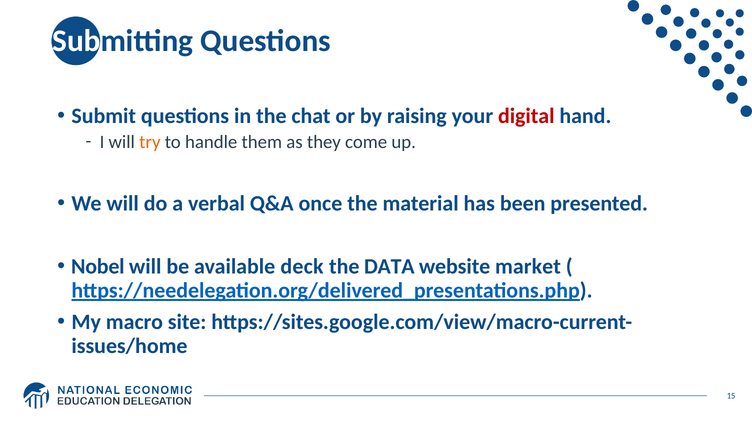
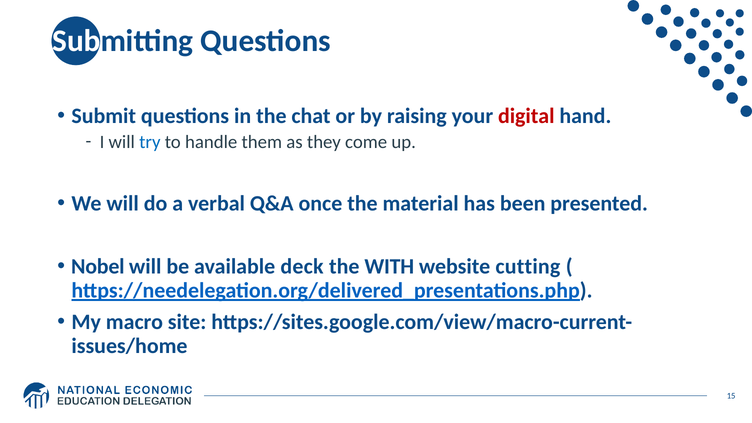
try colour: orange -> blue
DATA: DATA -> WITH
market: market -> cutting
